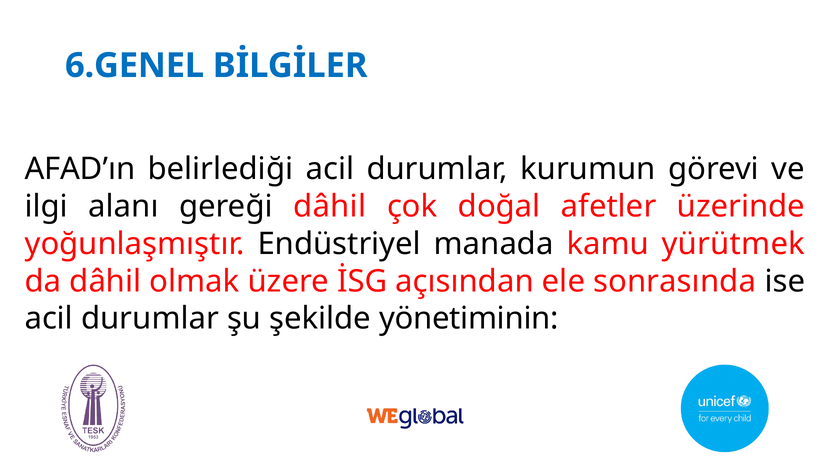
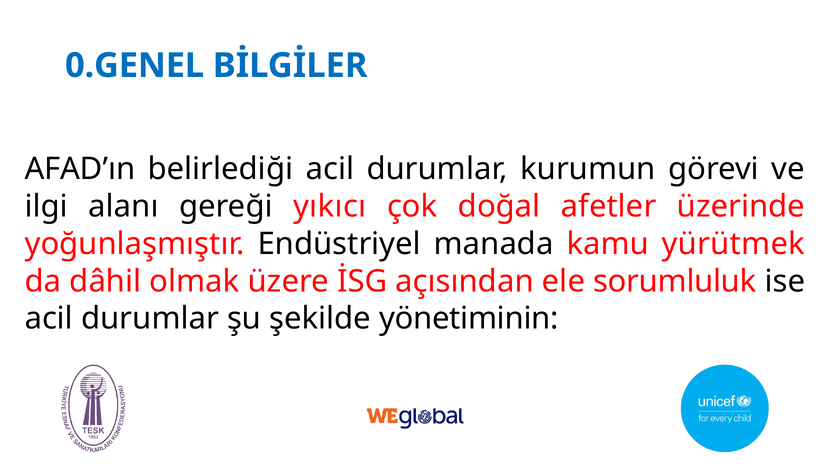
6.GENEL: 6.GENEL -> 0.GENEL
gereği dâhil: dâhil -> yıkıcı
sonrasında: sonrasında -> sorumluluk
